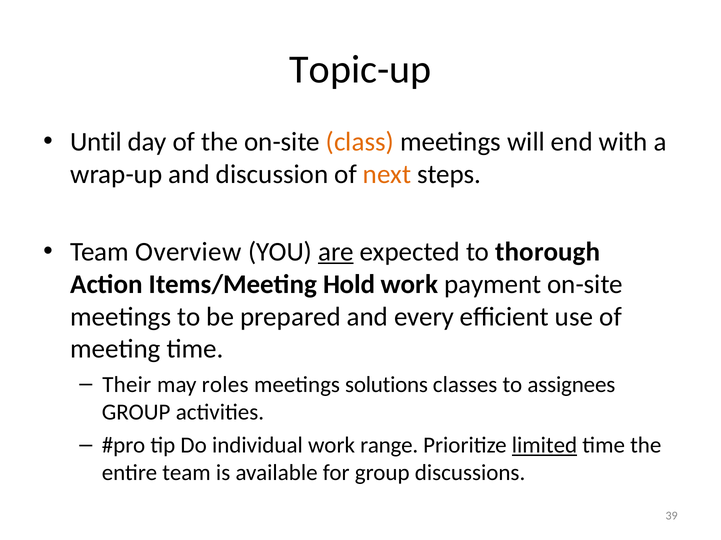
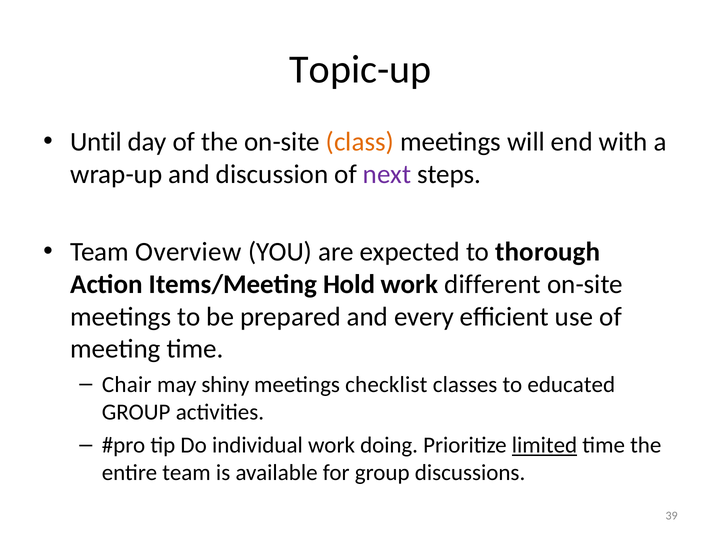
next colour: orange -> purple
are underline: present -> none
payment: payment -> different
Their: Their -> Chair
roles: roles -> shiny
solutions: solutions -> checklist
assignees: assignees -> educated
range: range -> doing
